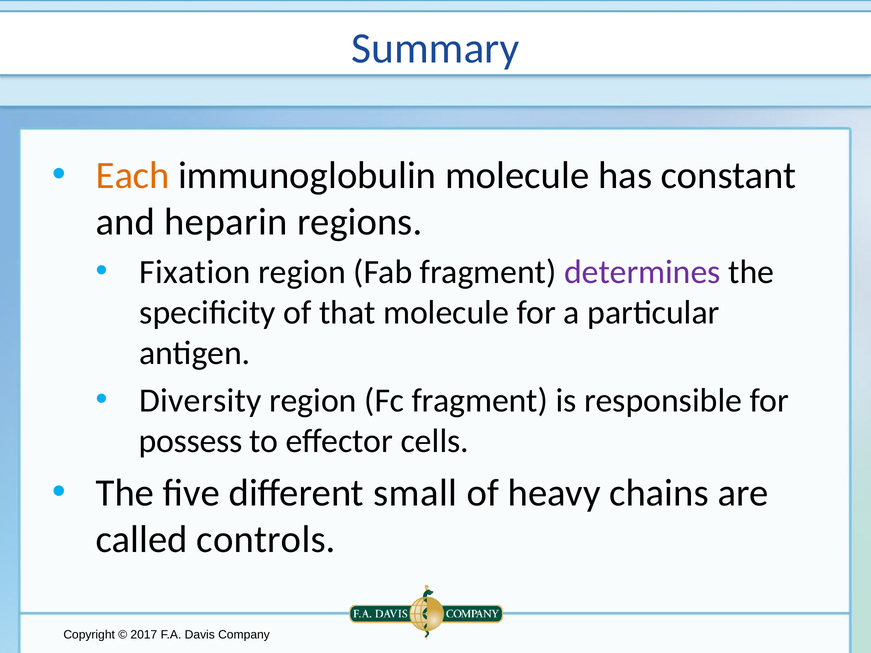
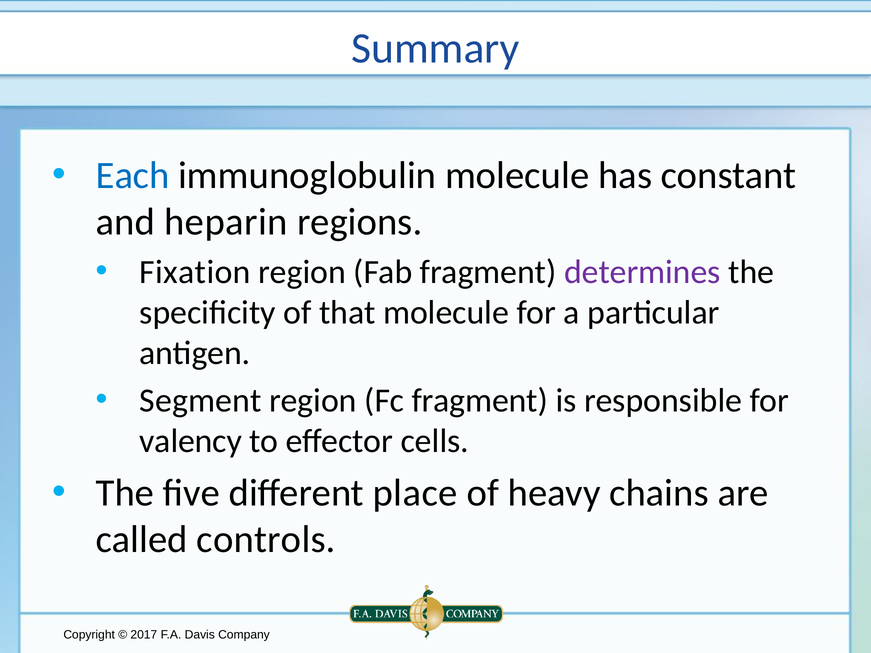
Each colour: orange -> blue
Diversity: Diversity -> Segment
possess: possess -> valency
small: small -> place
